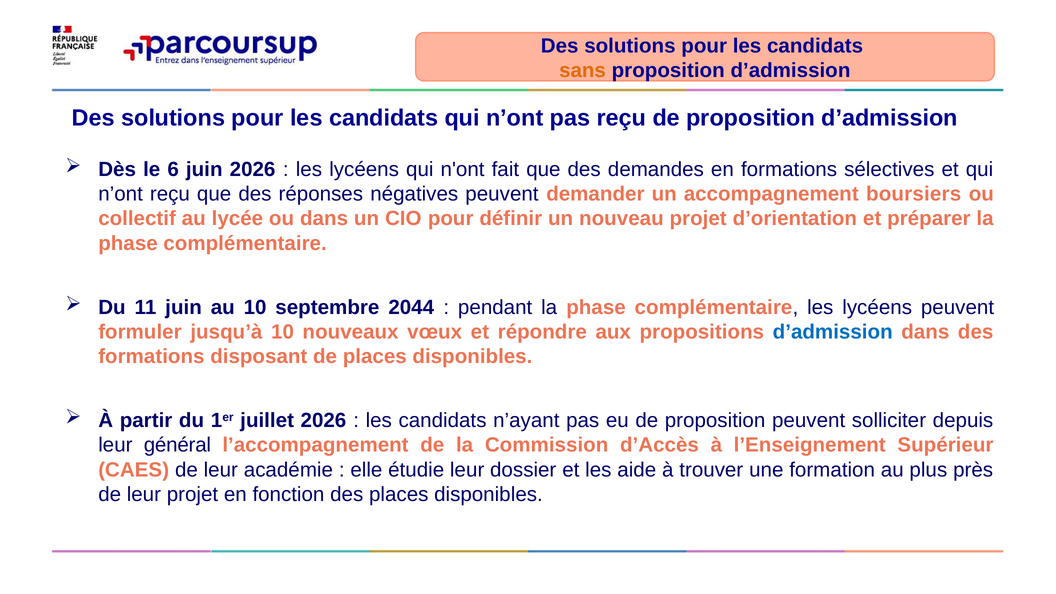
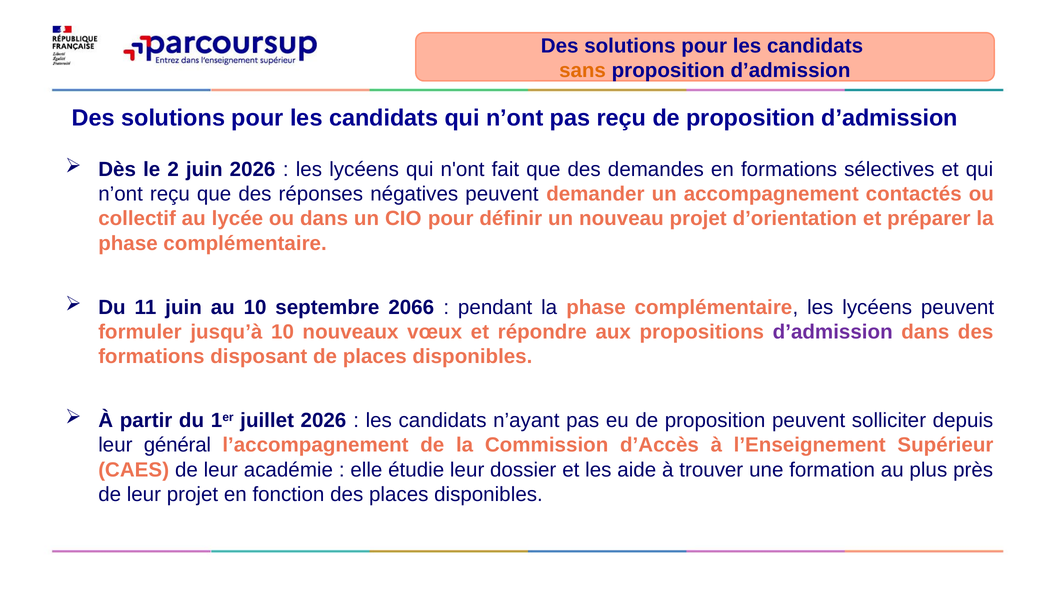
6: 6 -> 2
boursiers: boursiers -> contactés
2044: 2044 -> 2066
d’admission at (833, 332) colour: blue -> purple
